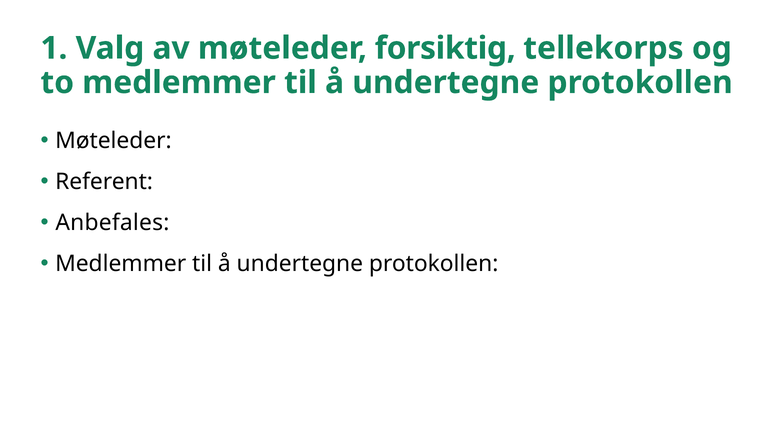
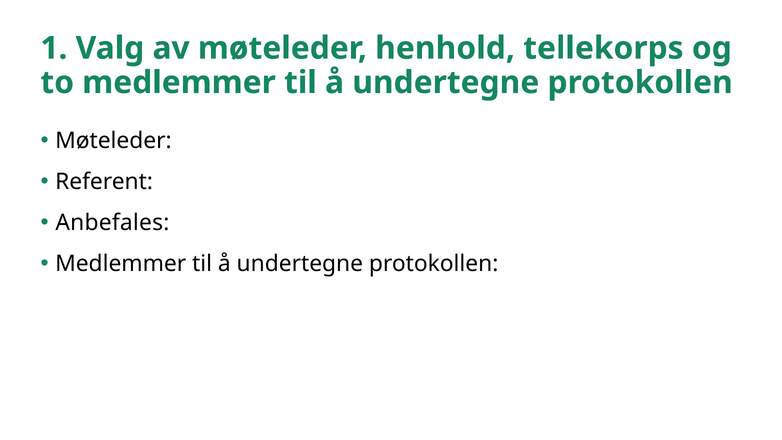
forsiktig: forsiktig -> henhold
